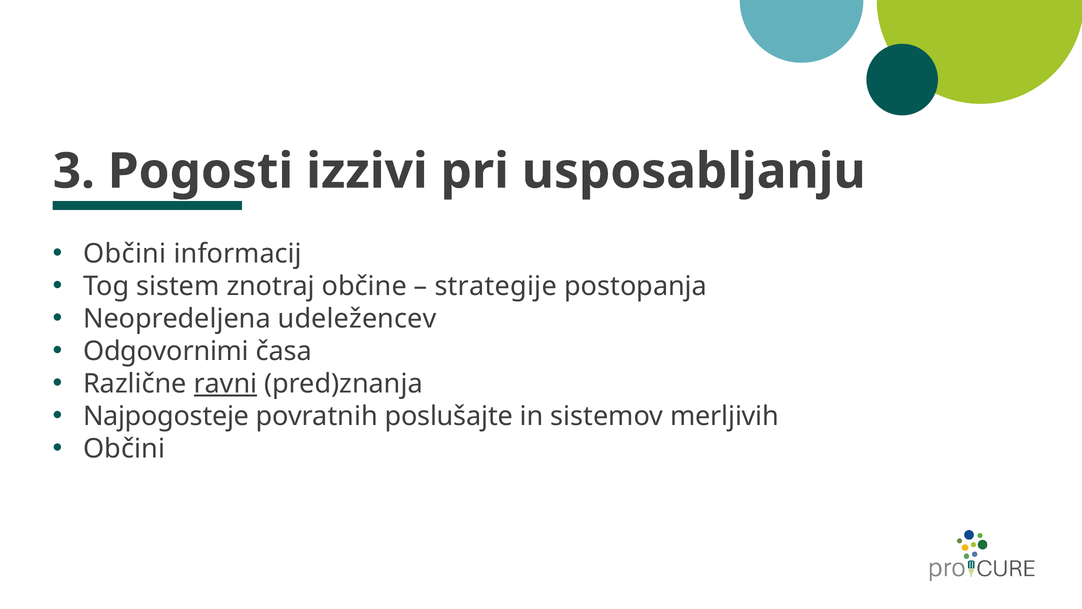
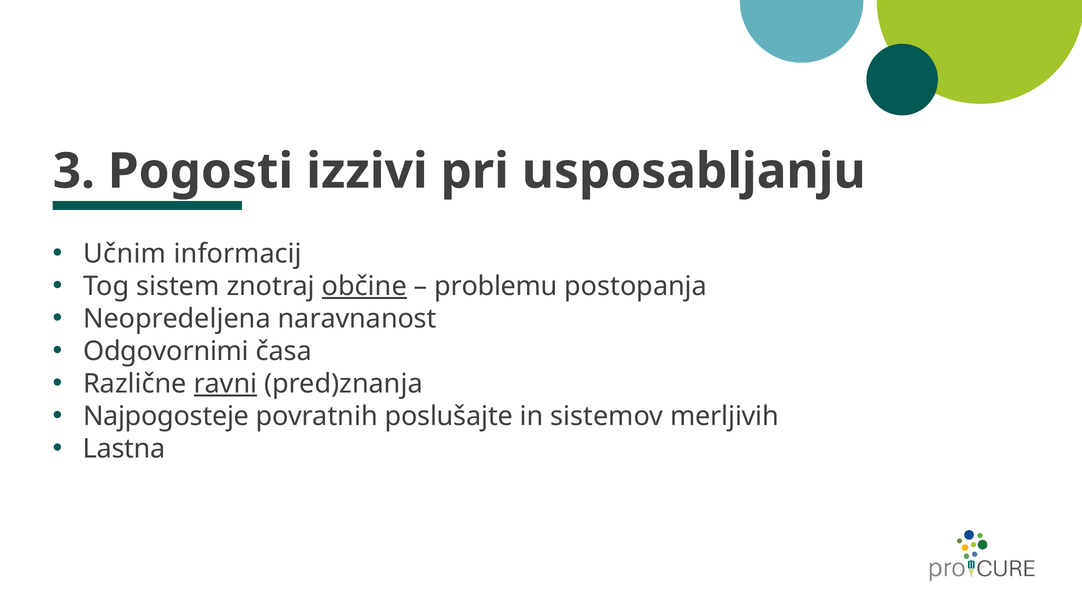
Občini at (125, 254): Občini -> Učnim
občine underline: none -> present
strategije: strategije -> problemu
udeležencev: udeležencev -> naravnanost
Občini at (124, 448): Občini -> Lastna
